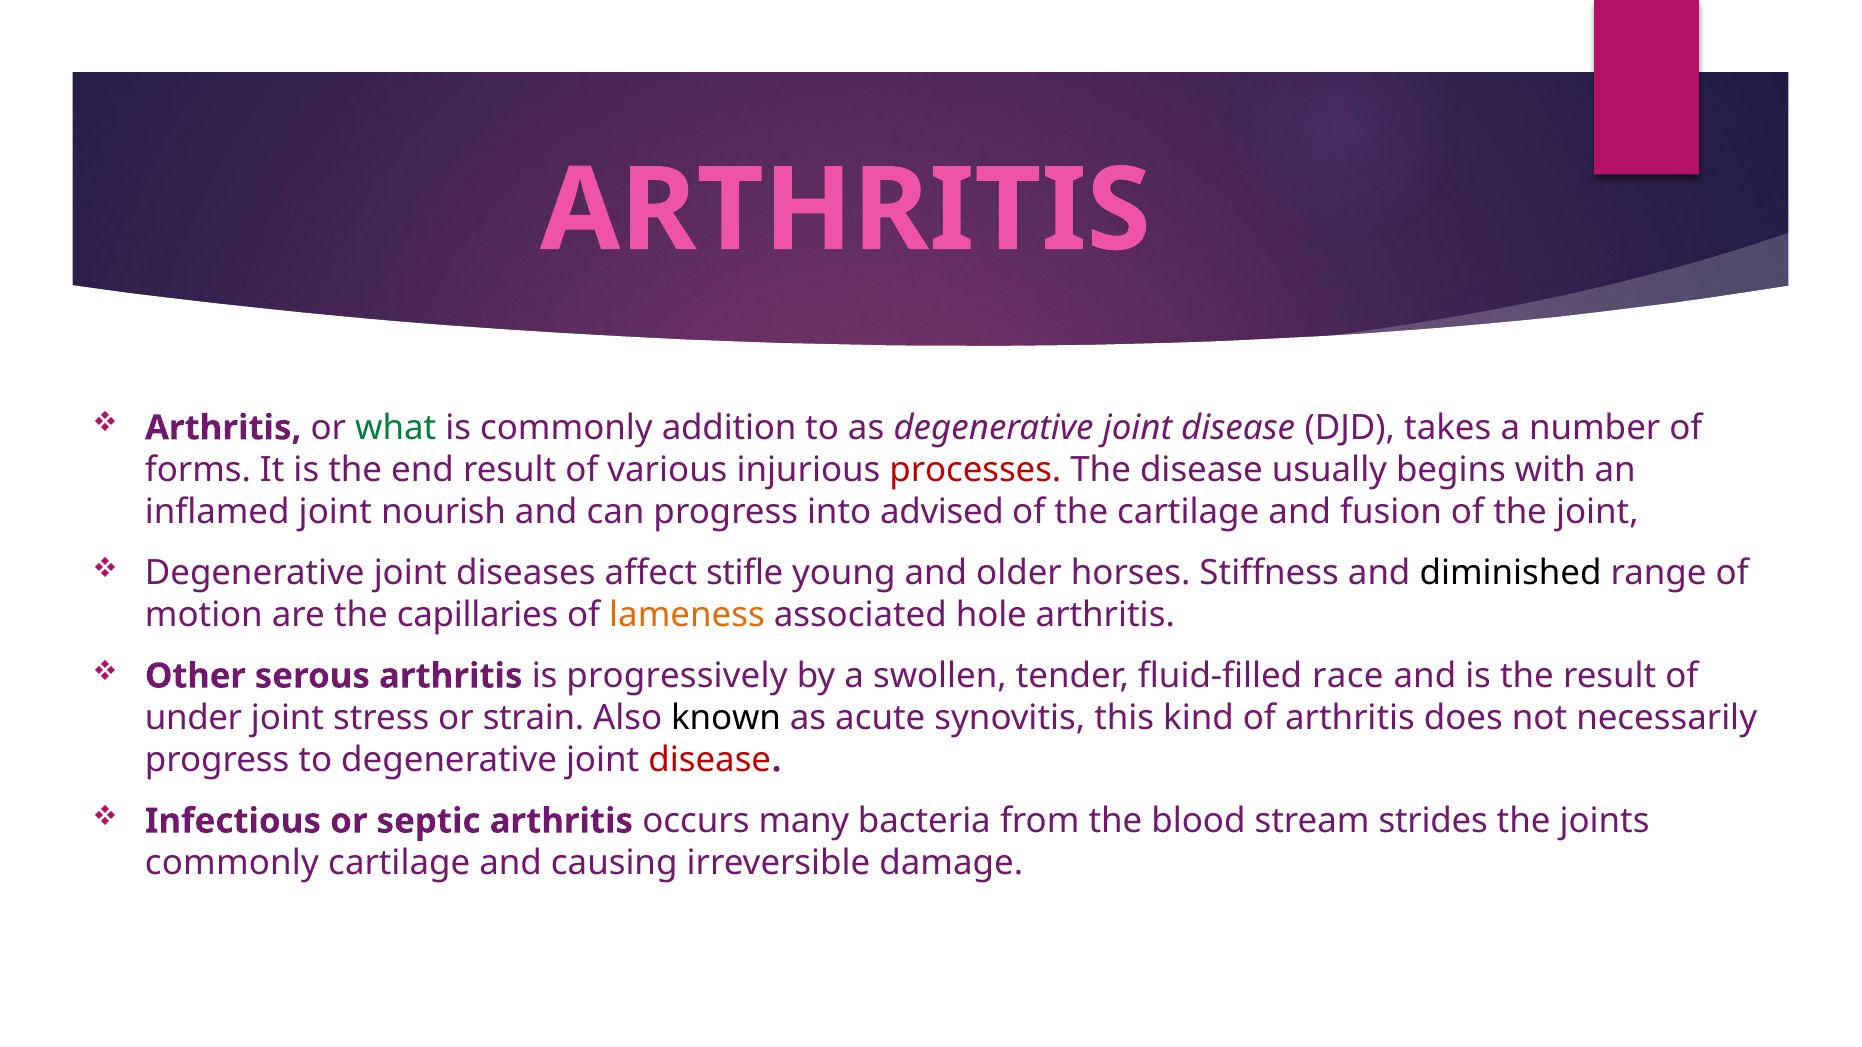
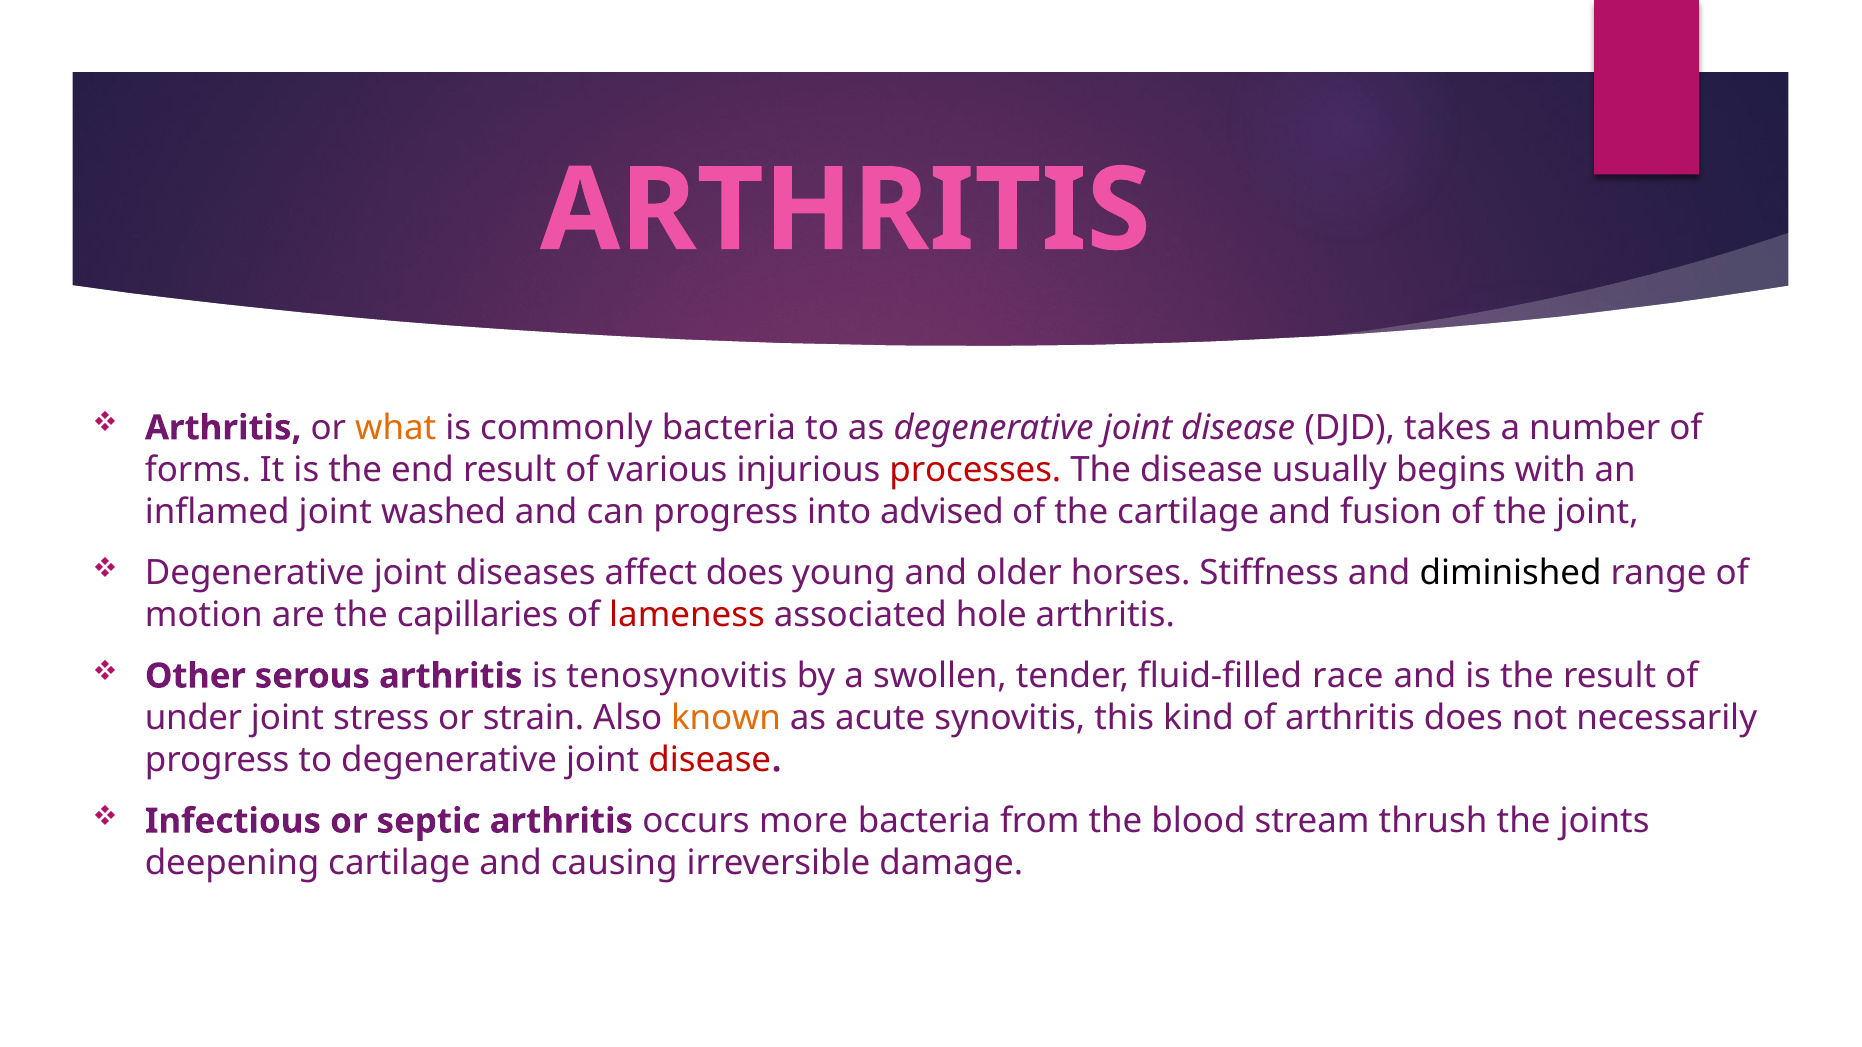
what colour: green -> orange
commonly addition: addition -> bacteria
nourish: nourish -> washed
affect stifle: stifle -> does
lameness colour: orange -> red
progressively: progressively -> tenosynovitis
known colour: black -> orange
many: many -> more
strides: strides -> thrush
commonly at (232, 863): commonly -> deepening
